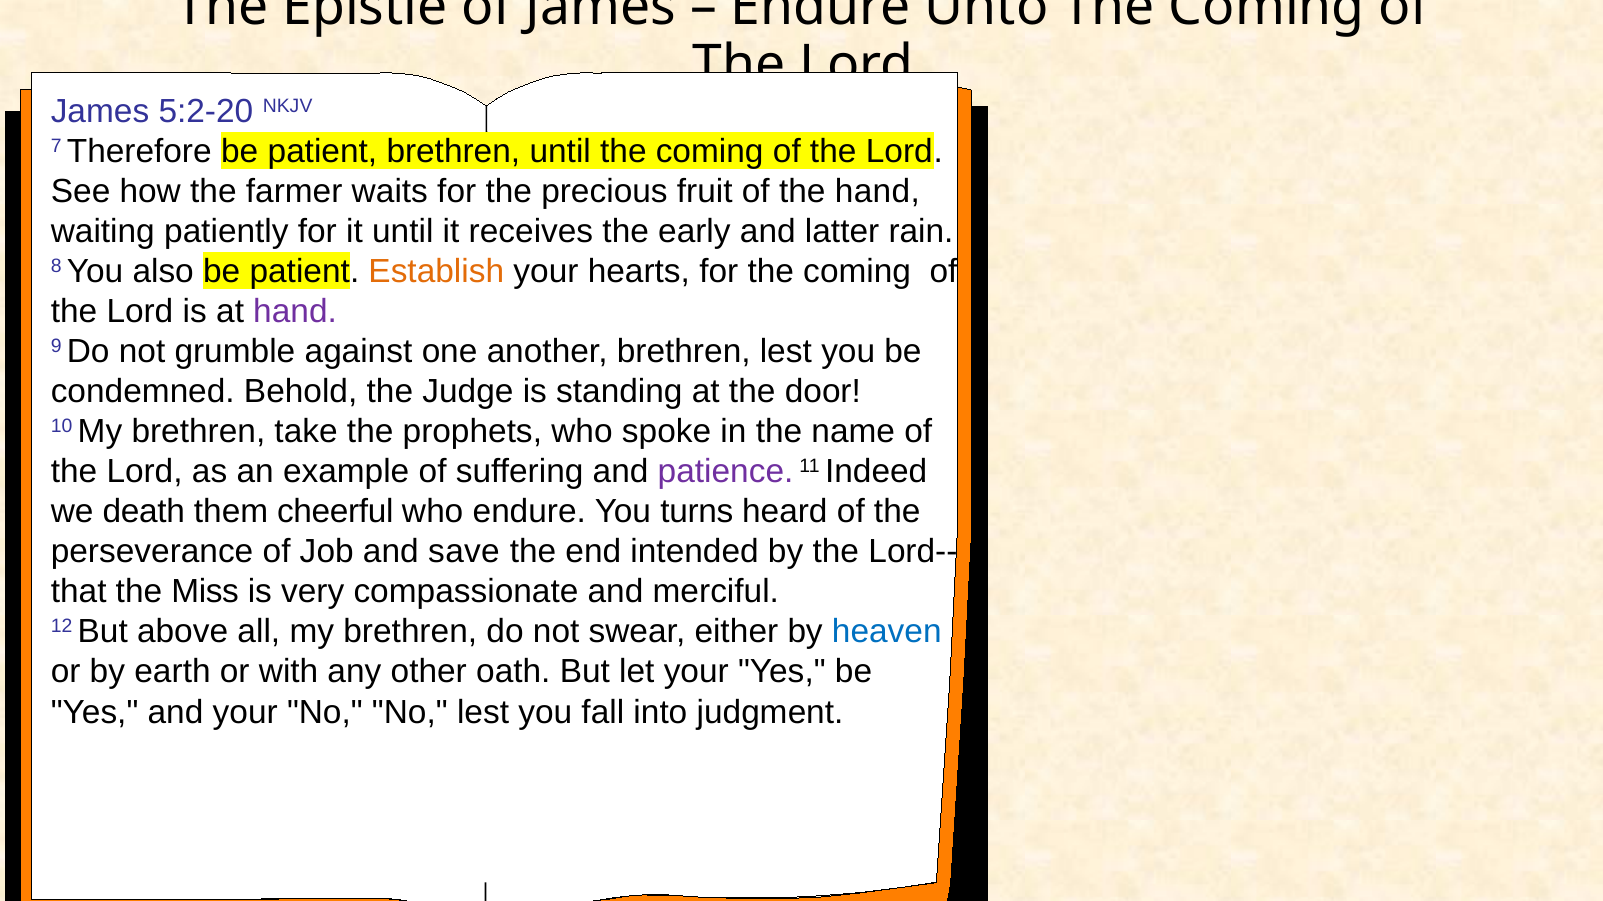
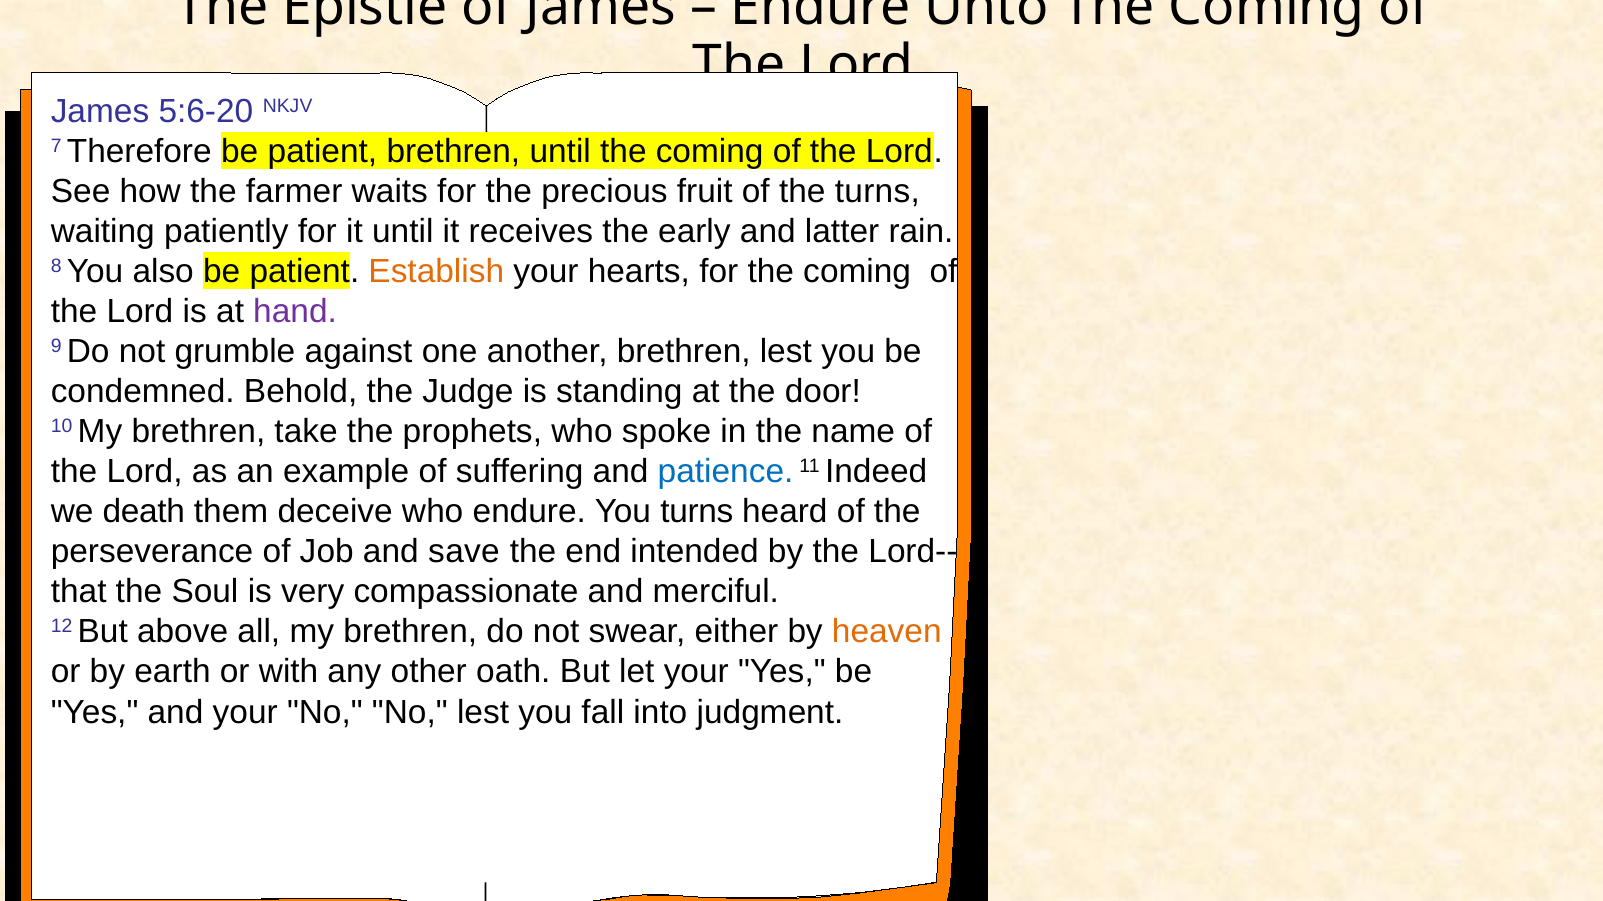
5:2-20: 5:2-20 -> 5:6-20
the hand: hand -> turns
patience colour: purple -> blue
cheerful: cheerful -> deceive
Miss: Miss -> Soul
heaven colour: blue -> orange
